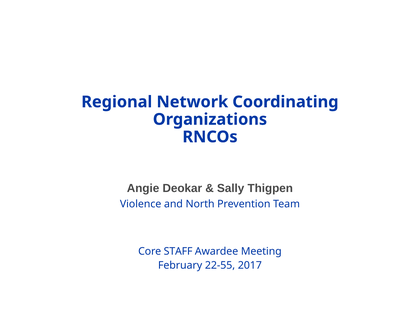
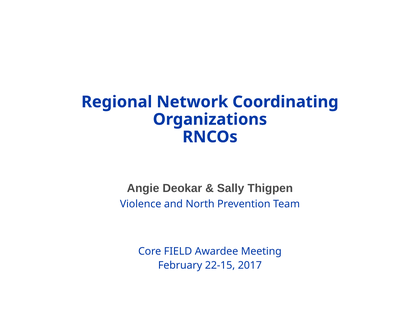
STAFF: STAFF -> FIELD
22-55: 22-55 -> 22-15
